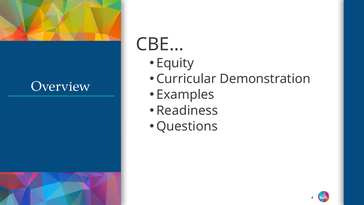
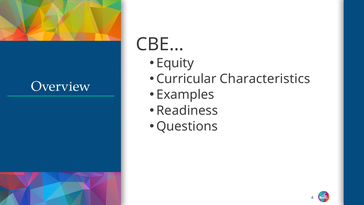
Demonstration: Demonstration -> Characteristics
